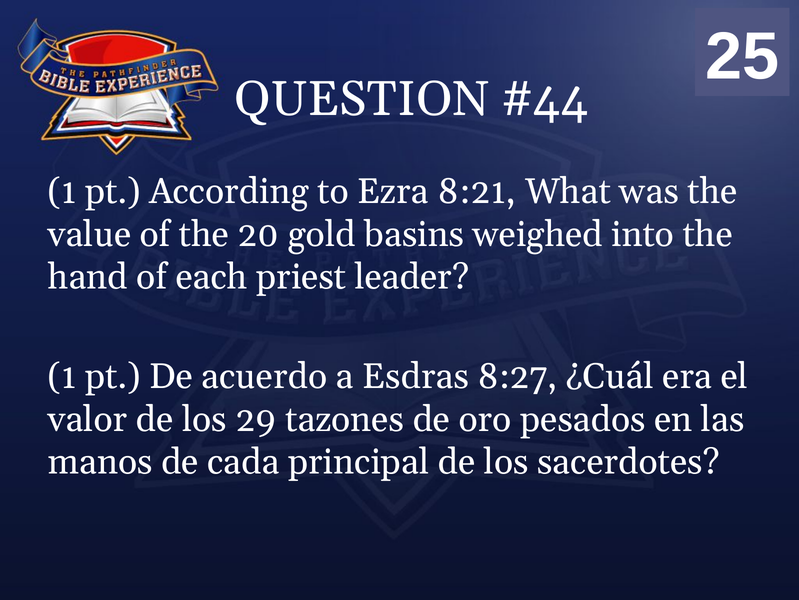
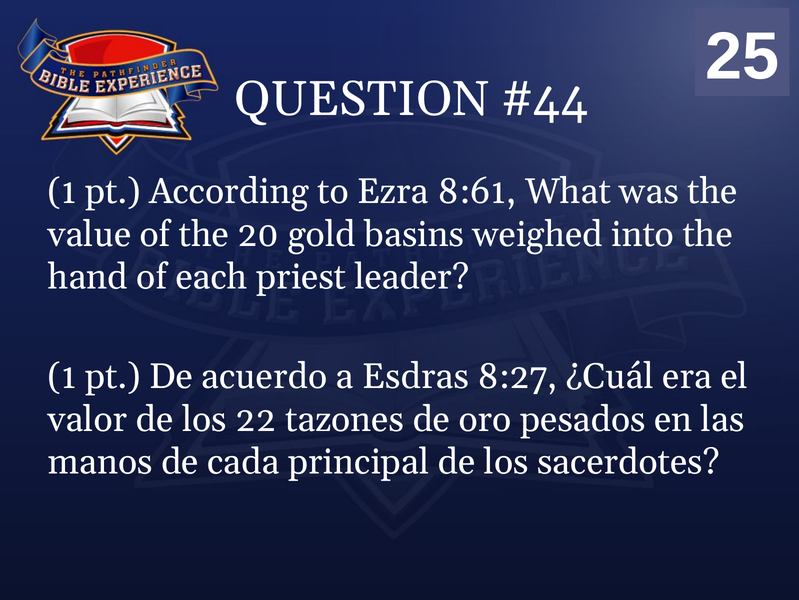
8:21: 8:21 -> 8:61
los 29: 29 -> 22
